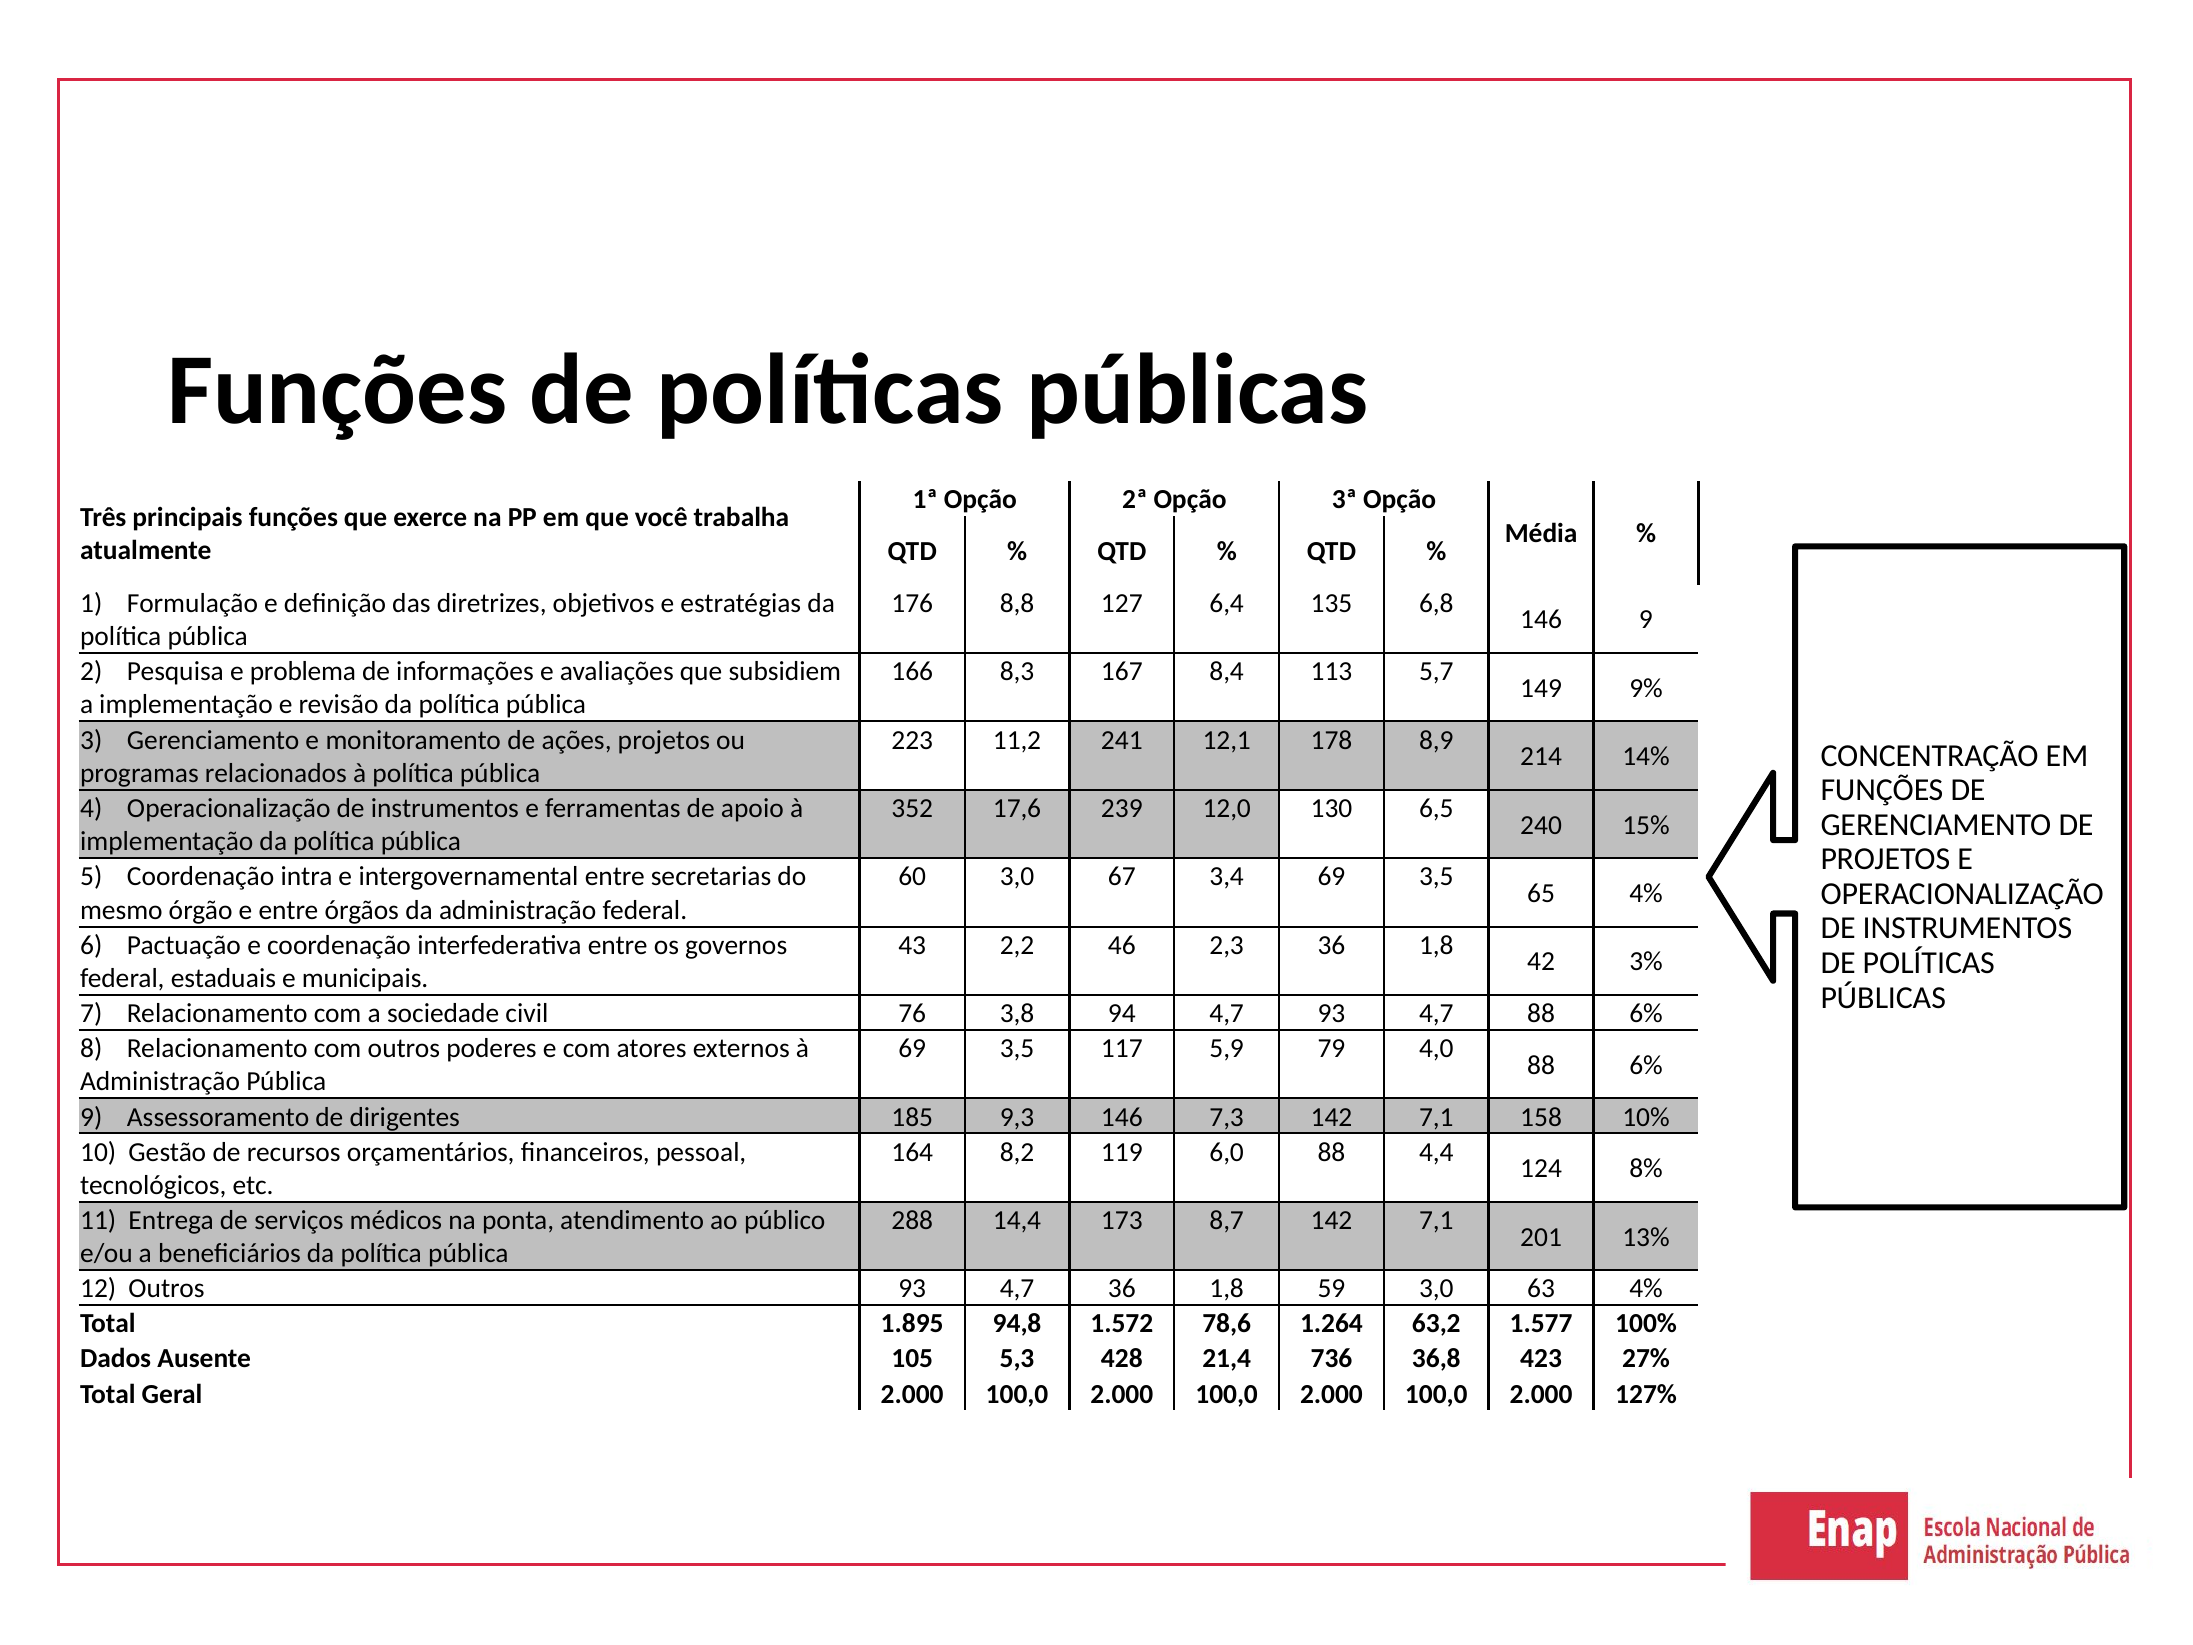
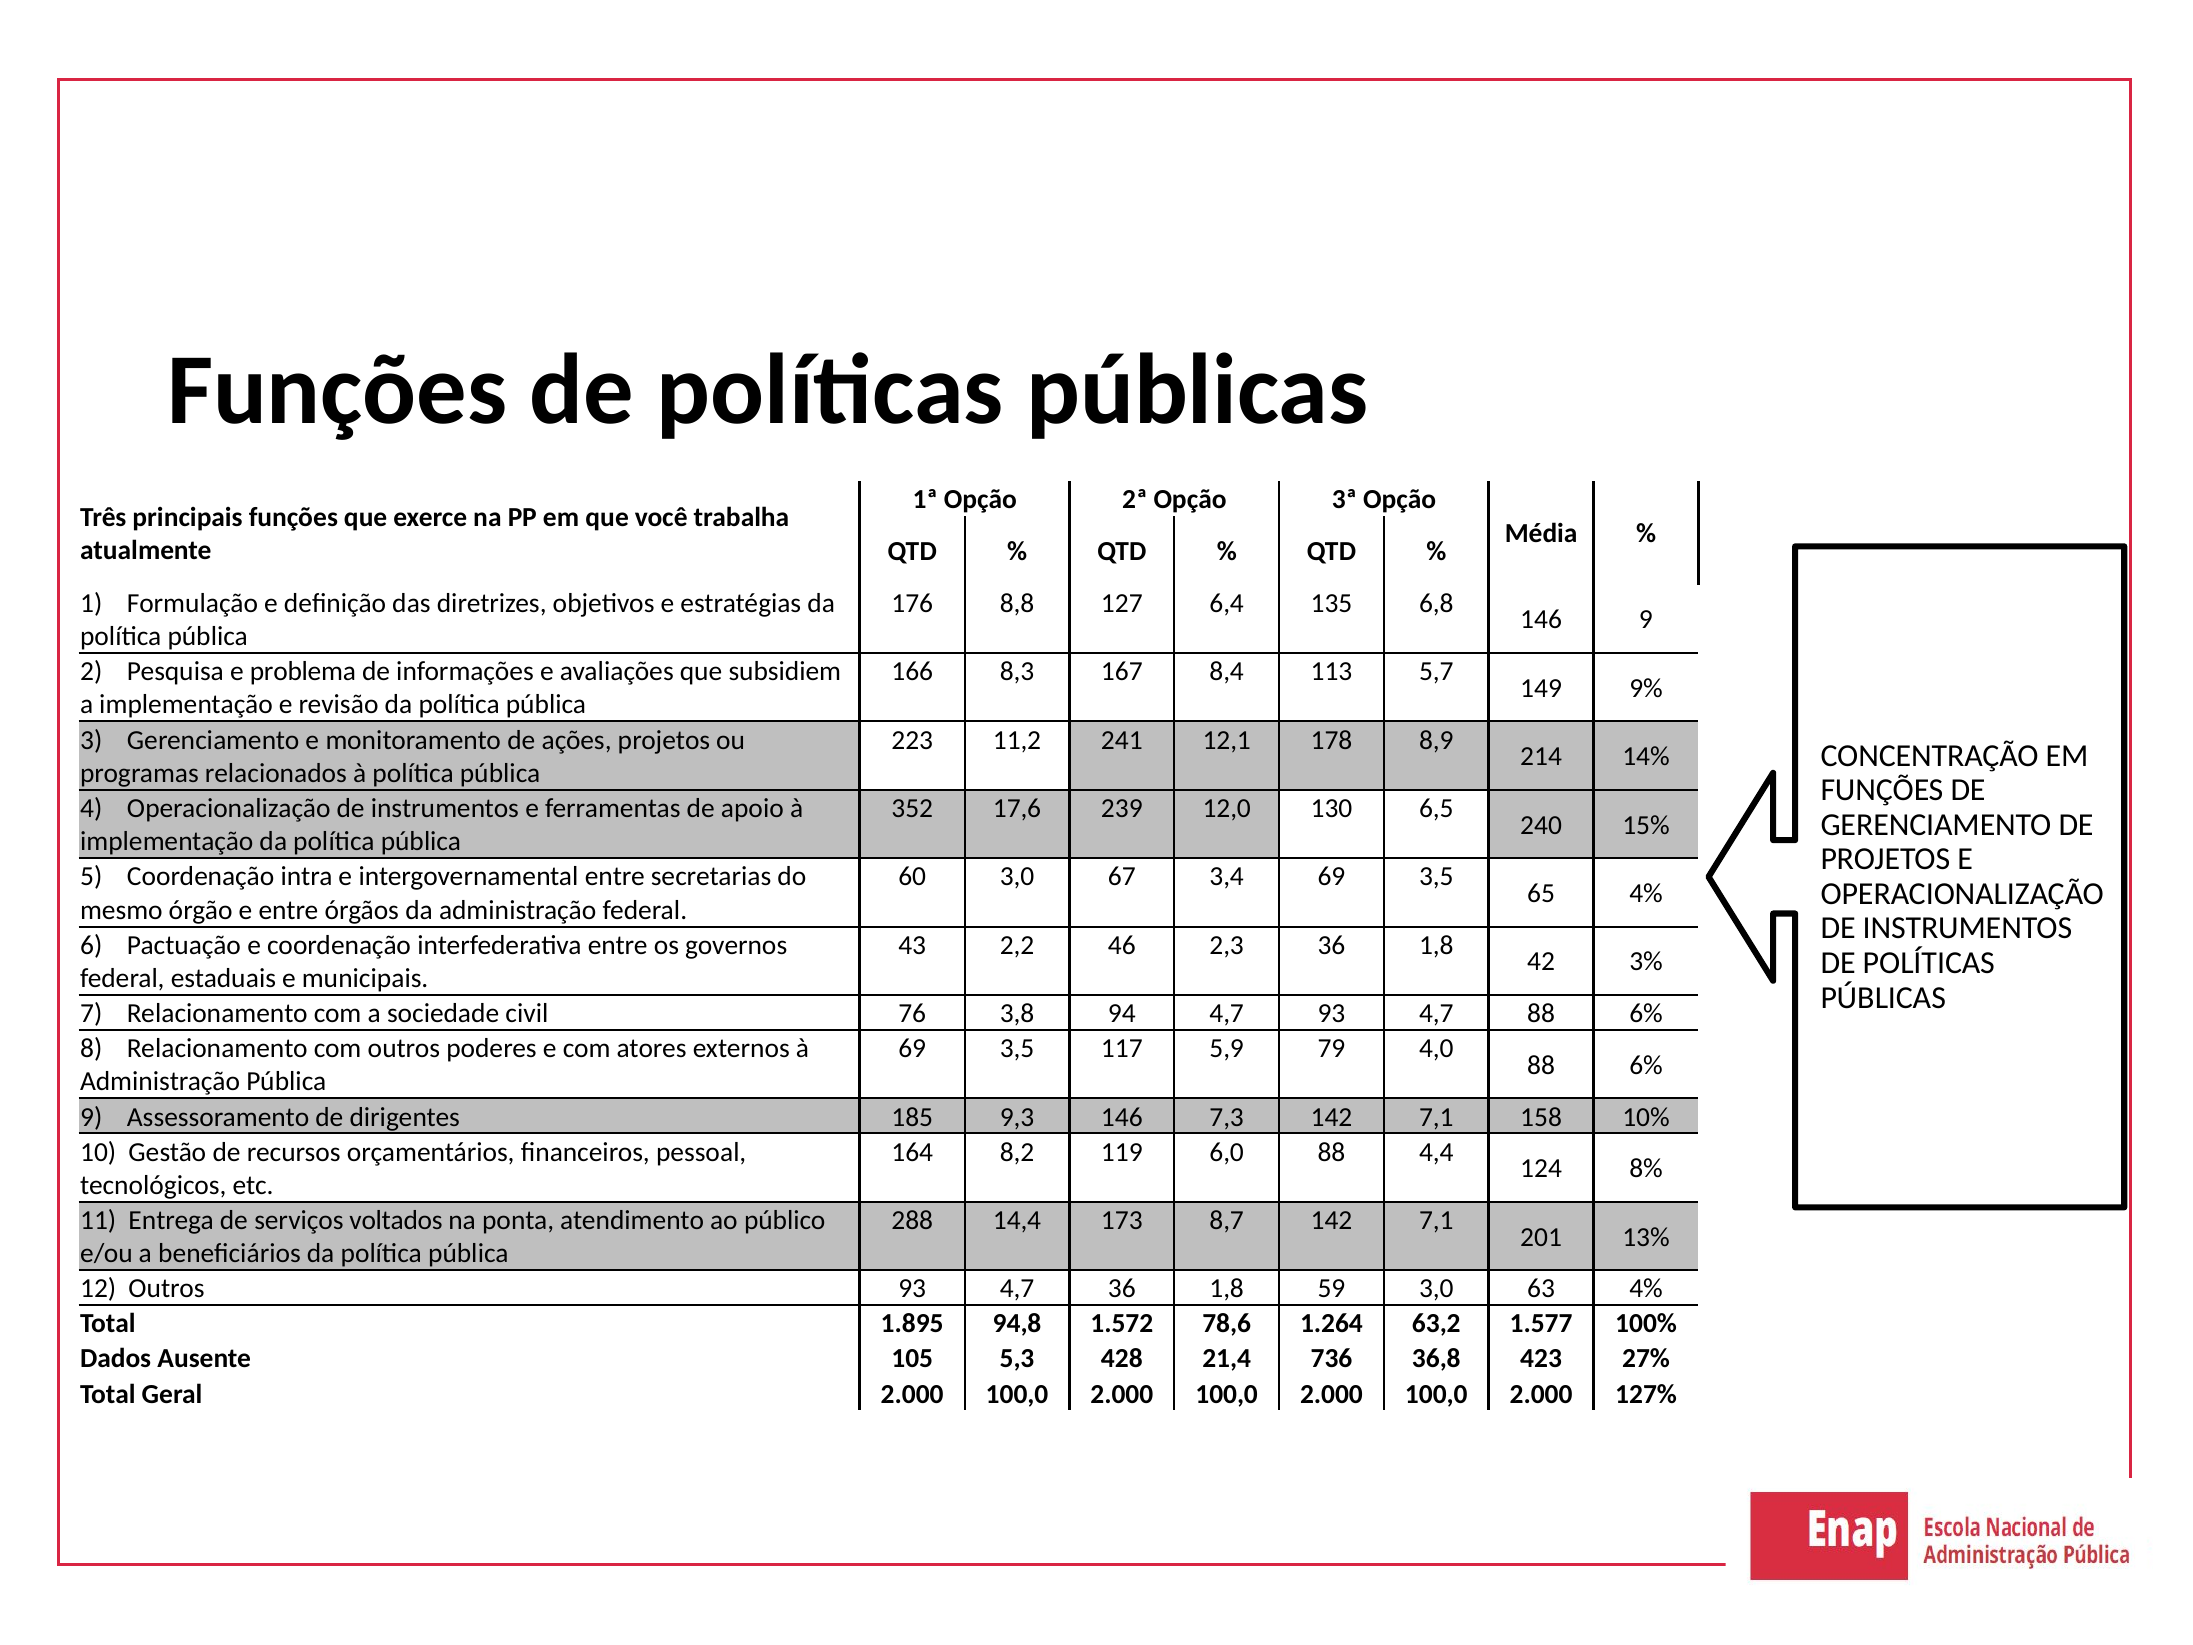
médicos: médicos -> voltados
